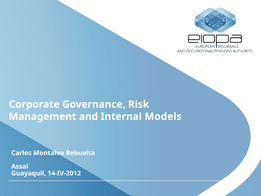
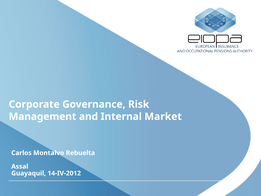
Models: Models -> Market
